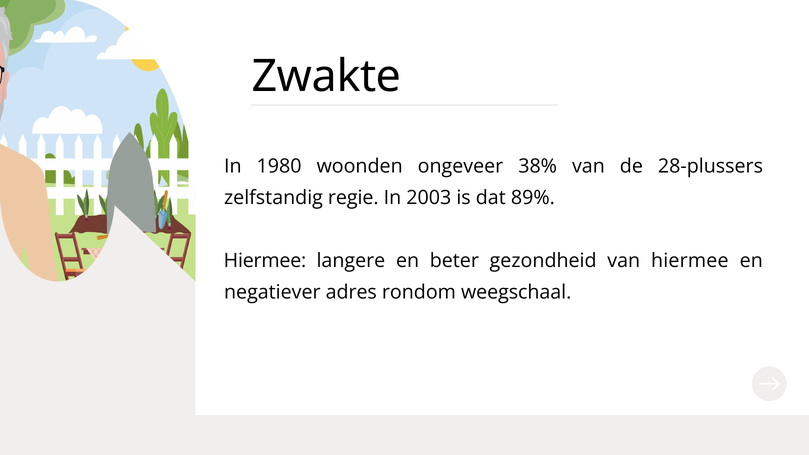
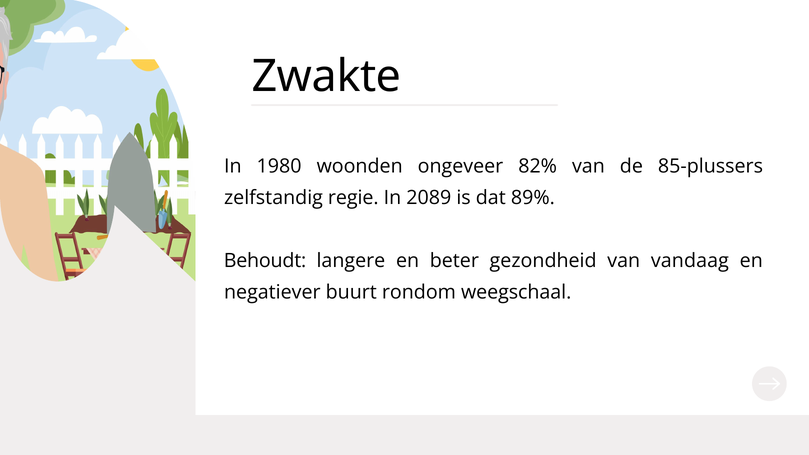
38%: 38% -> 82%
28-plussers: 28-plussers -> 85-plussers
2003: 2003 -> 2089
Hiermee at (265, 261): Hiermee -> Behoudt
van hiermee: hiermee -> vandaag
adres: adres -> buurt
